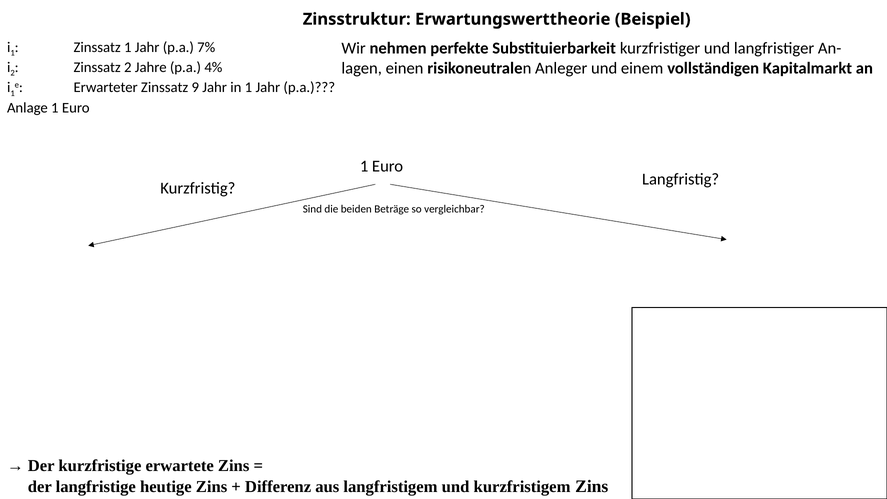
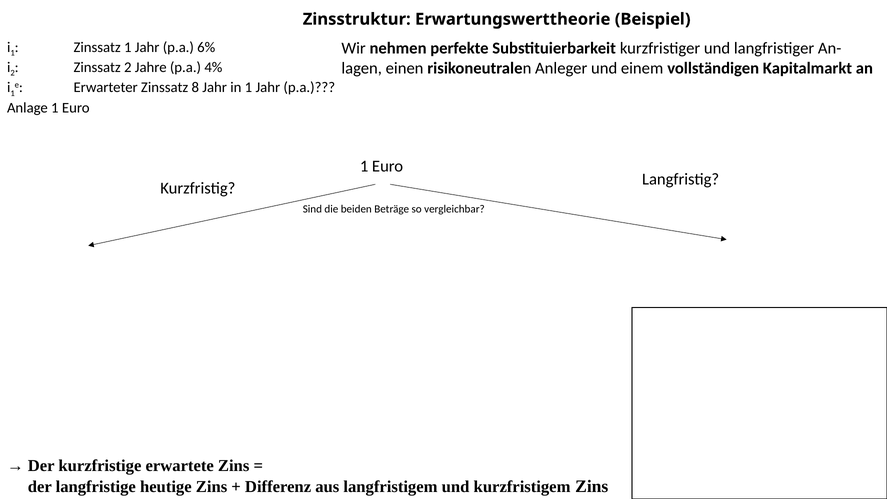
7%: 7% -> 6%
9: 9 -> 8
